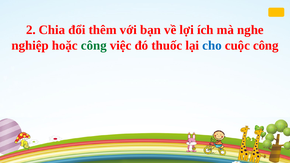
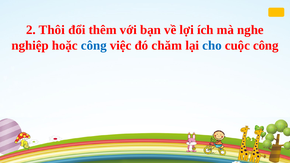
Chia: Chia -> Thôi
công at (94, 45) colour: green -> blue
thuốc: thuốc -> chăm
